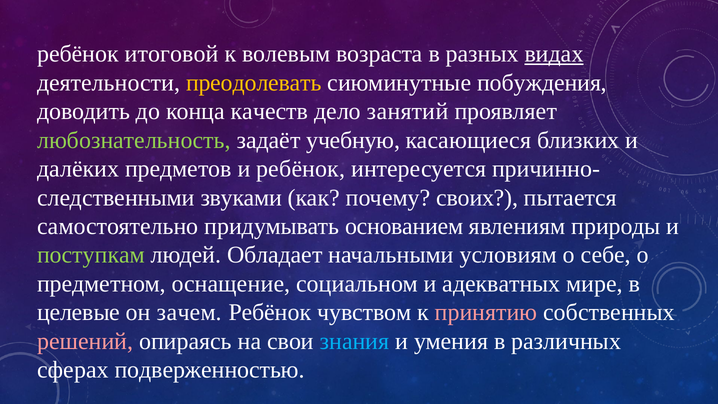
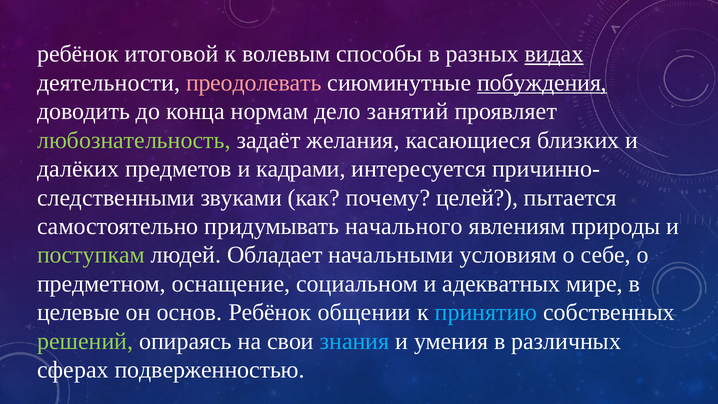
возраста: возраста -> способы
преодолевать colour: yellow -> pink
побуждения underline: none -> present
качеств: качеств -> нормам
учебную: учебную -> желания
и ребёнок: ребёнок -> кадрами
своих: своих -> целей
основанием: основанием -> начального
зачем: зачем -> основ
чувством: чувством -> общении
принятию colour: pink -> light blue
решений colour: pink -> light green
